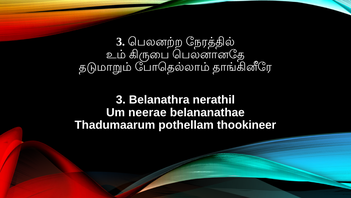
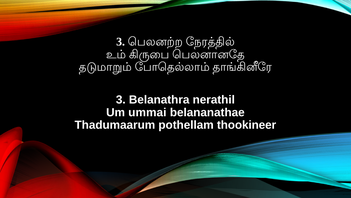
neerae: neerae -> ummai
